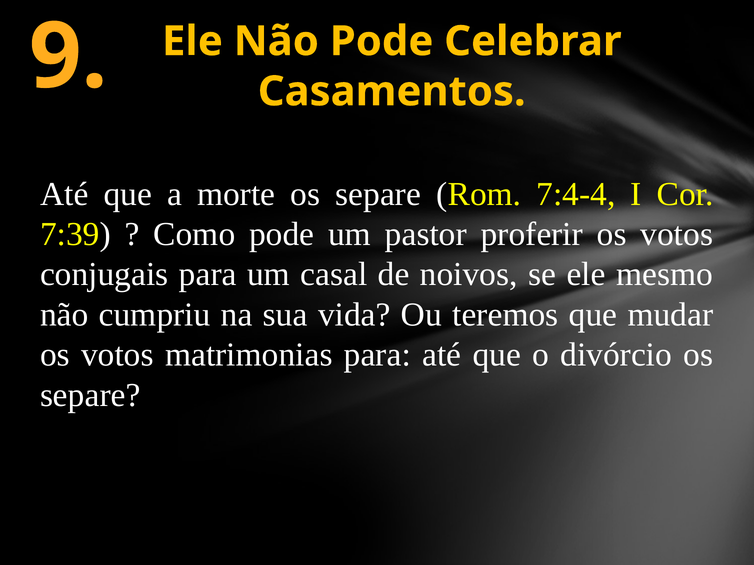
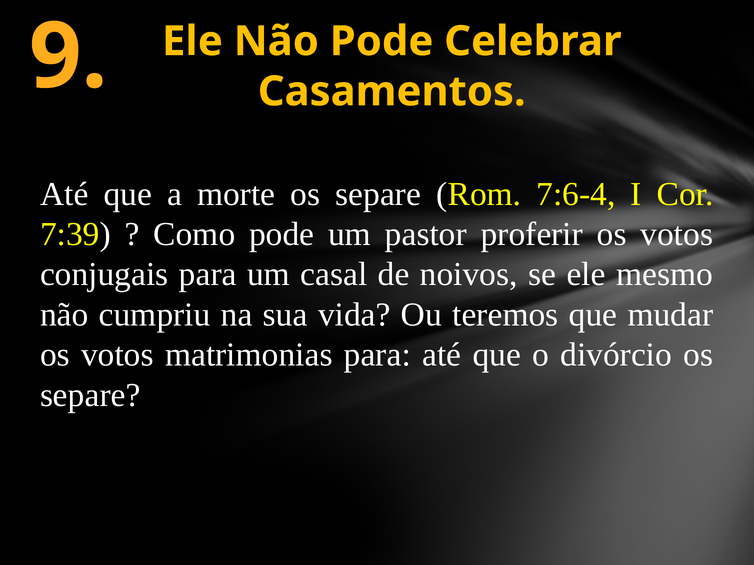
7:4-4: 7:4-4 -> 7:6-4
